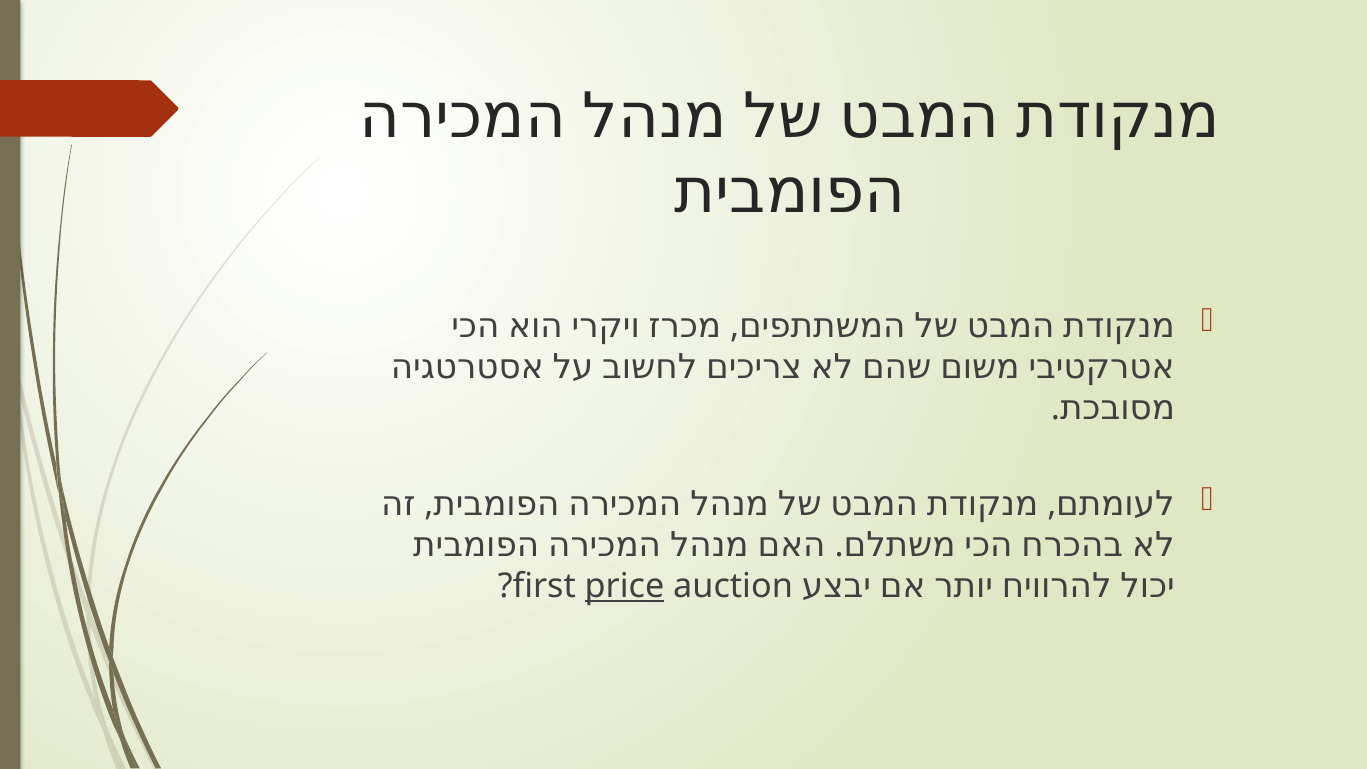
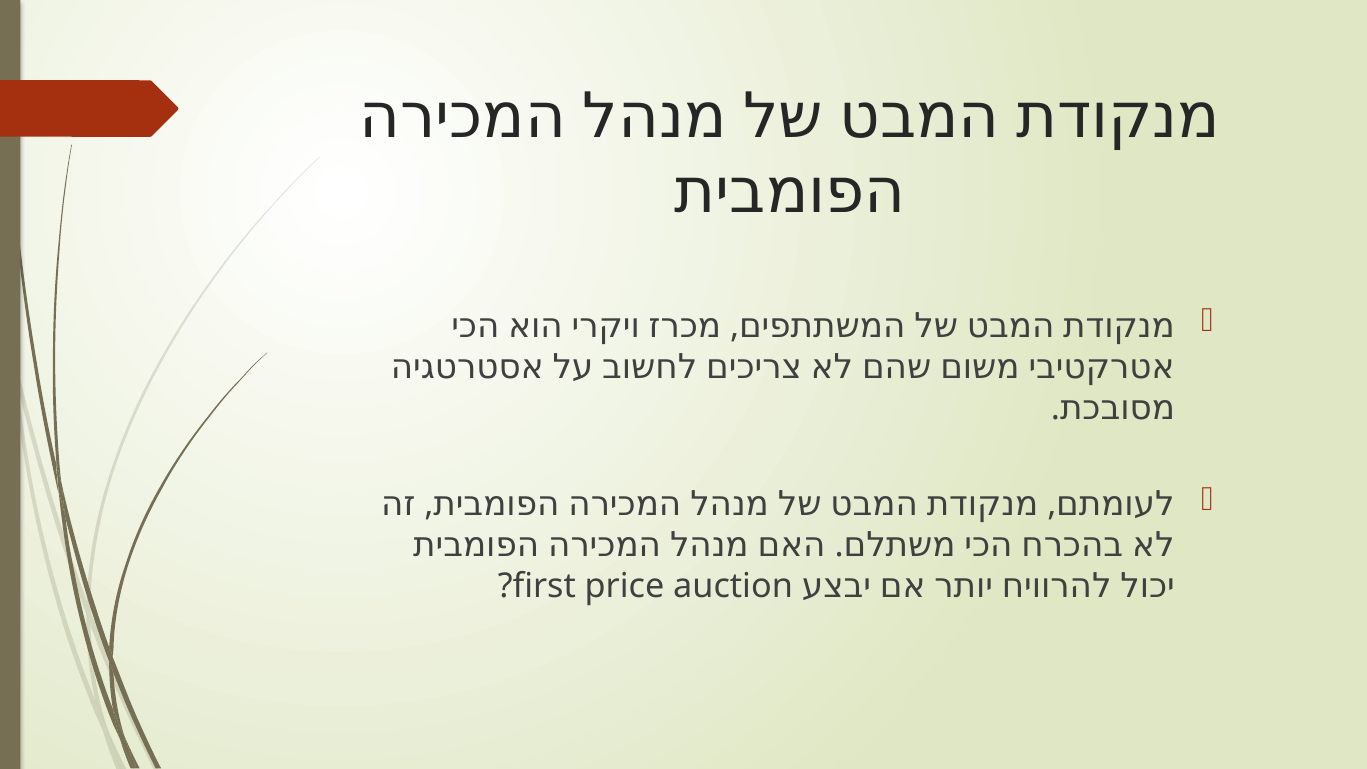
price underline: present -> none
